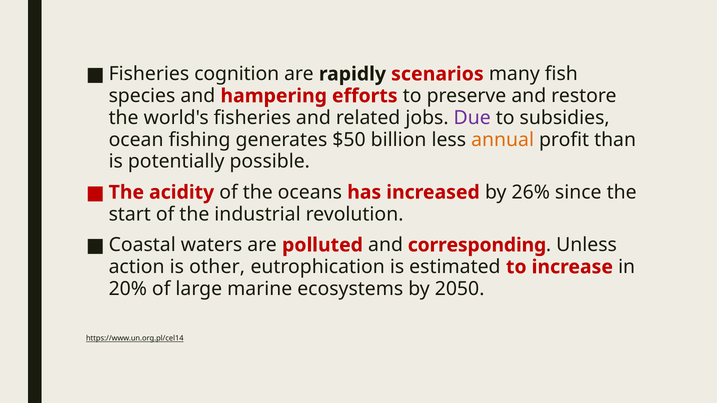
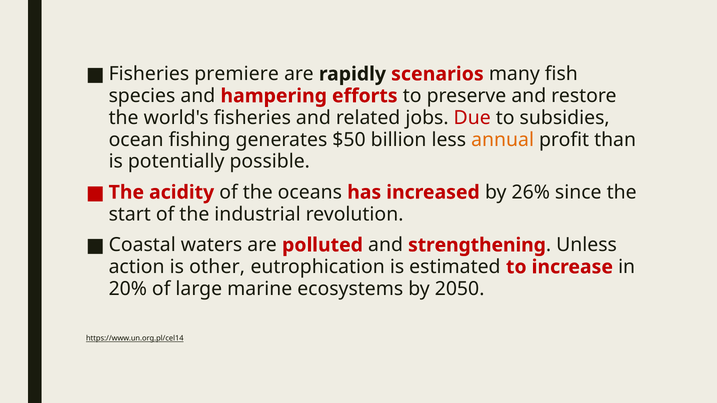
cognition: cognition -> premiere
Due colour: purple -> red
corresponding: corresponding -> strengthening
